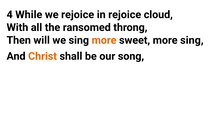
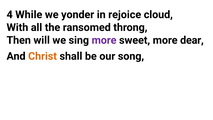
we rejoice: rejoice -> yonder
more at (104, 40) colour: orange -> purple
more sing: sing -> dear
